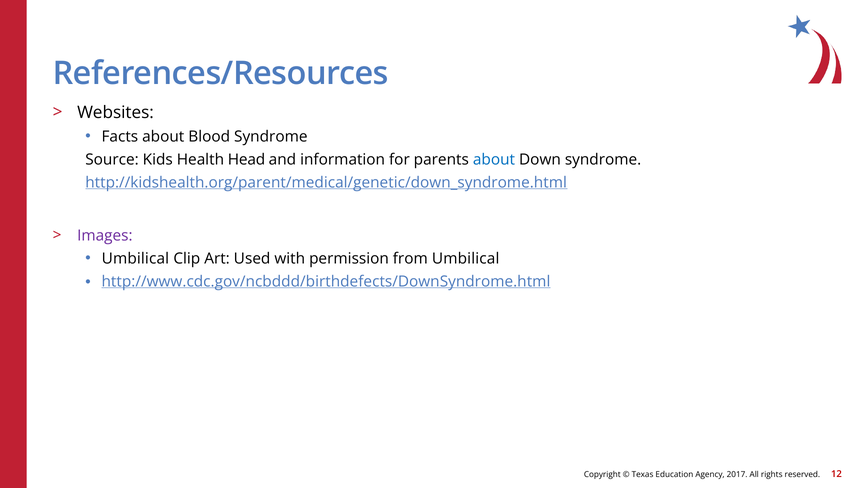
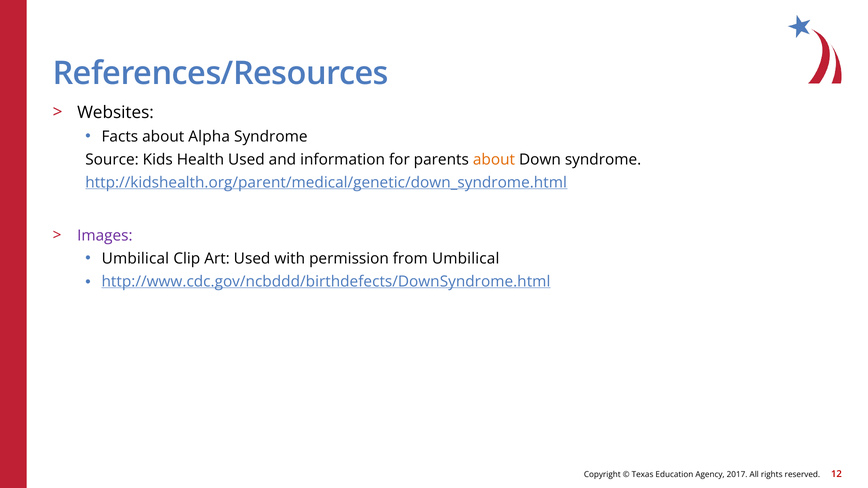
Blood: Blood -> Alpha
Health Head: Head -> Used
about at (494, 160) colour: blue -> orange
